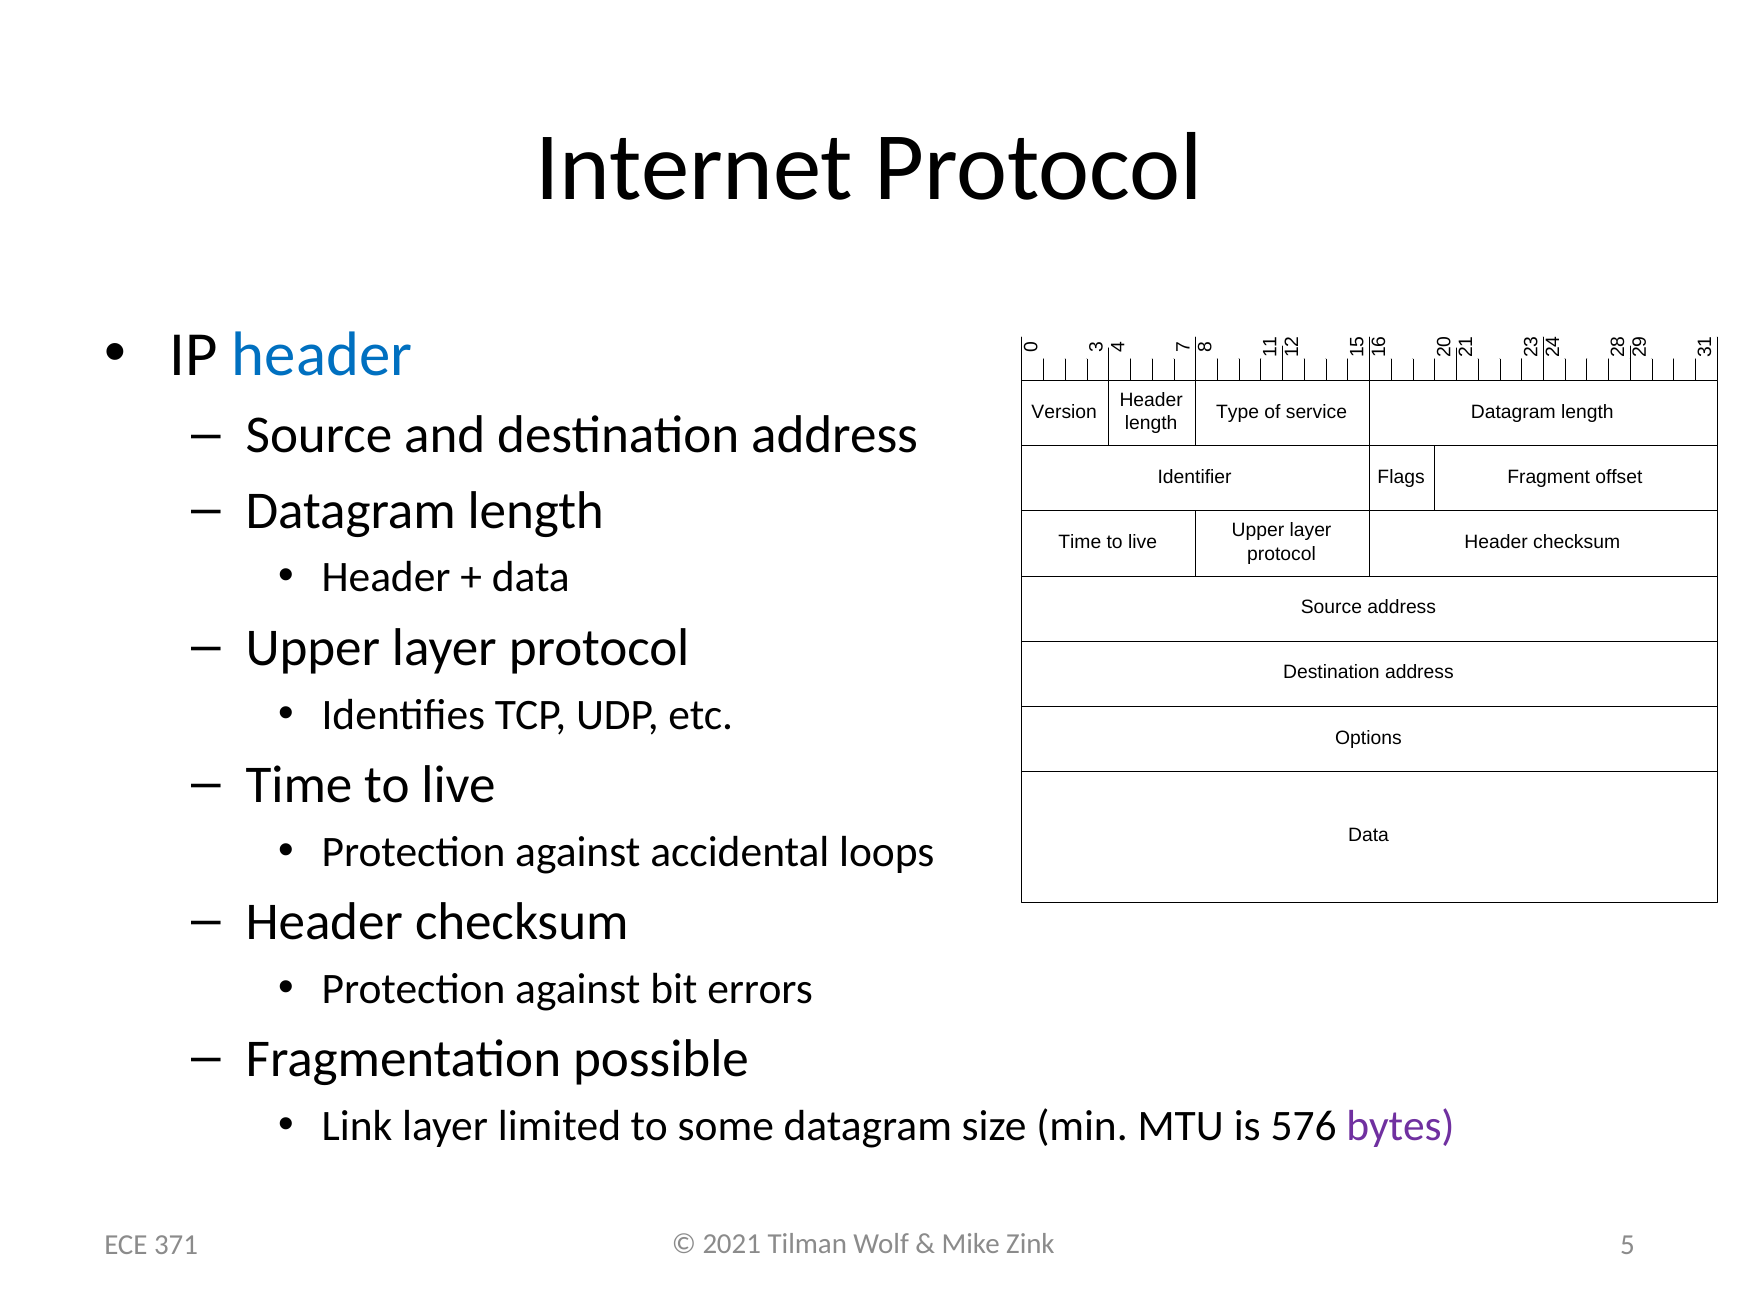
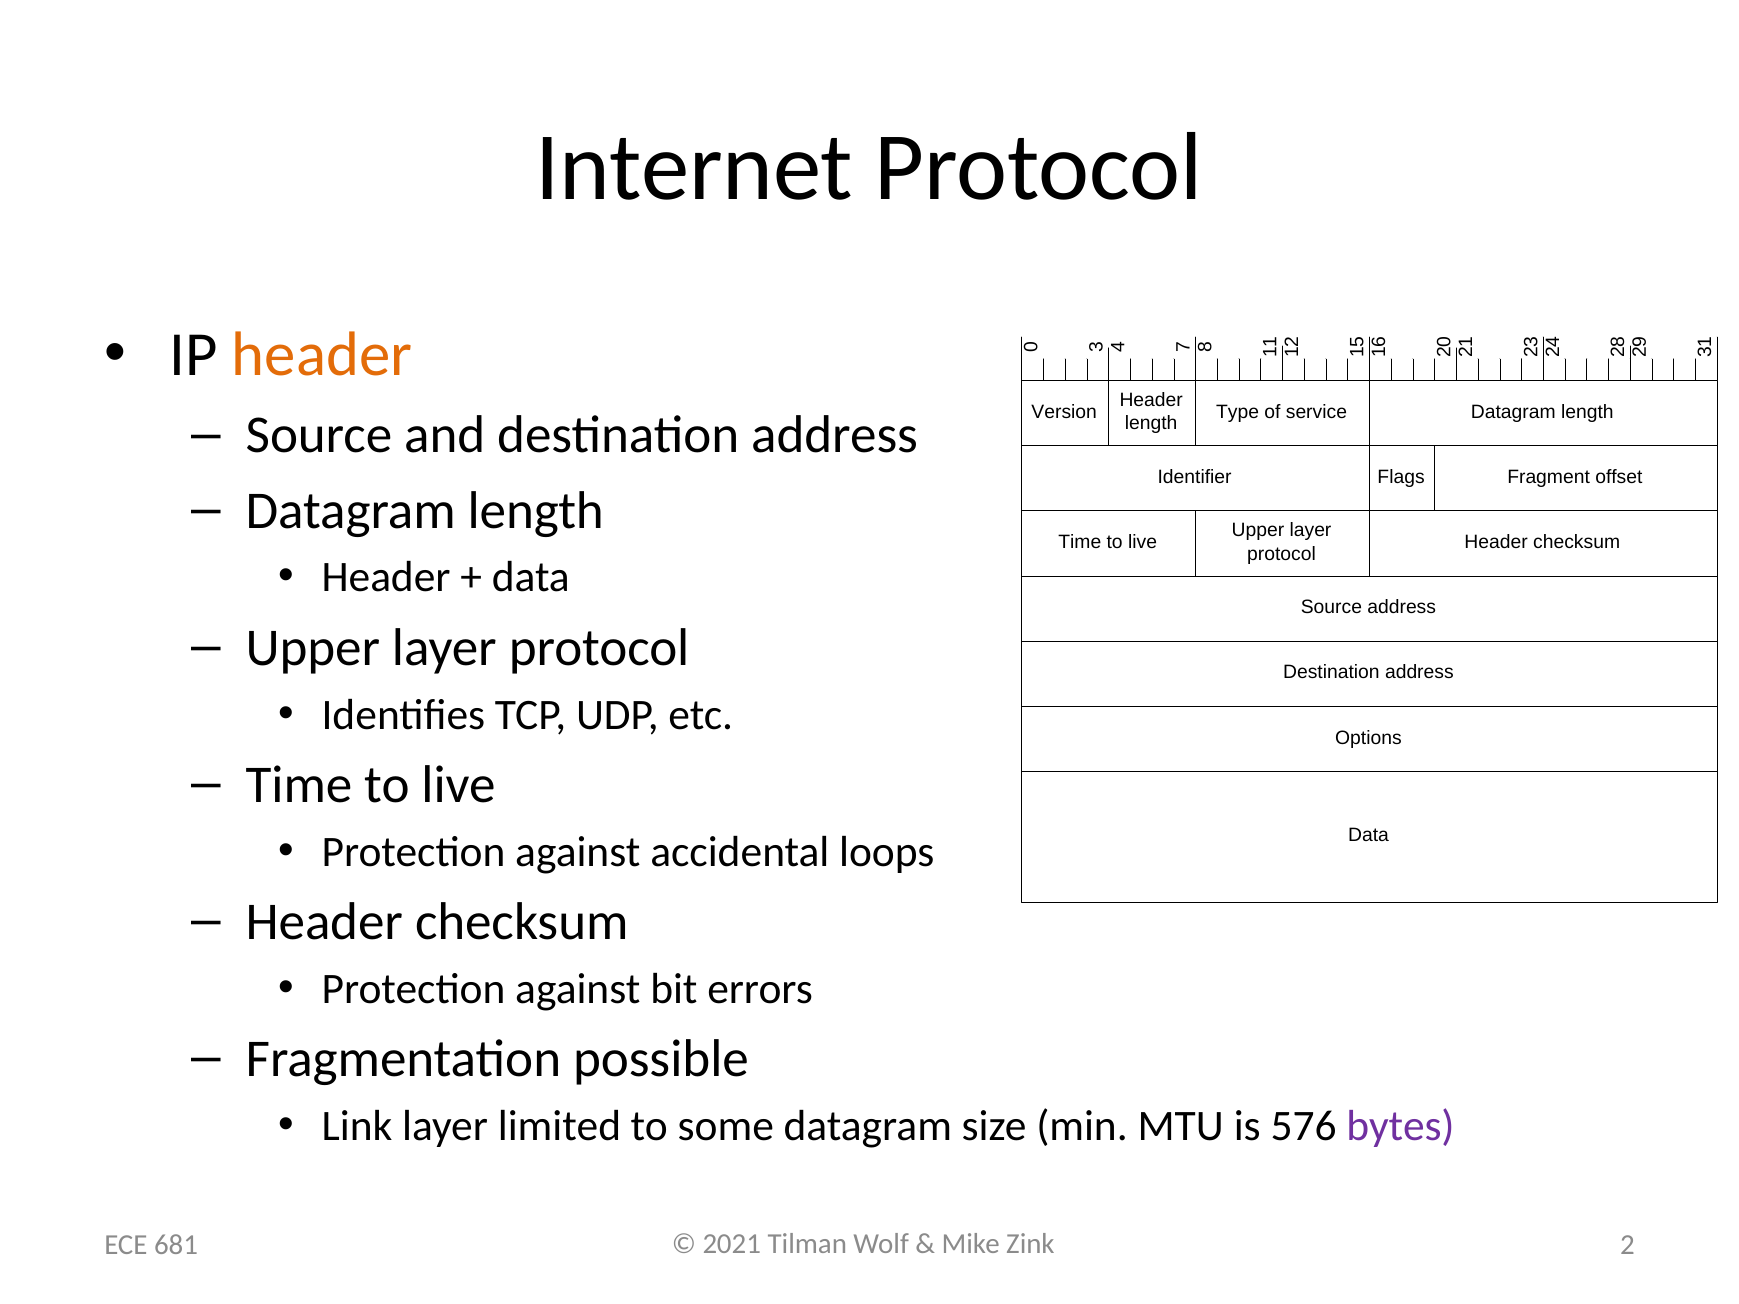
header at (322, 355) colour: blue -> orange
5 at (1627, 1245): 5 -> 2
371: 371 -> 681
